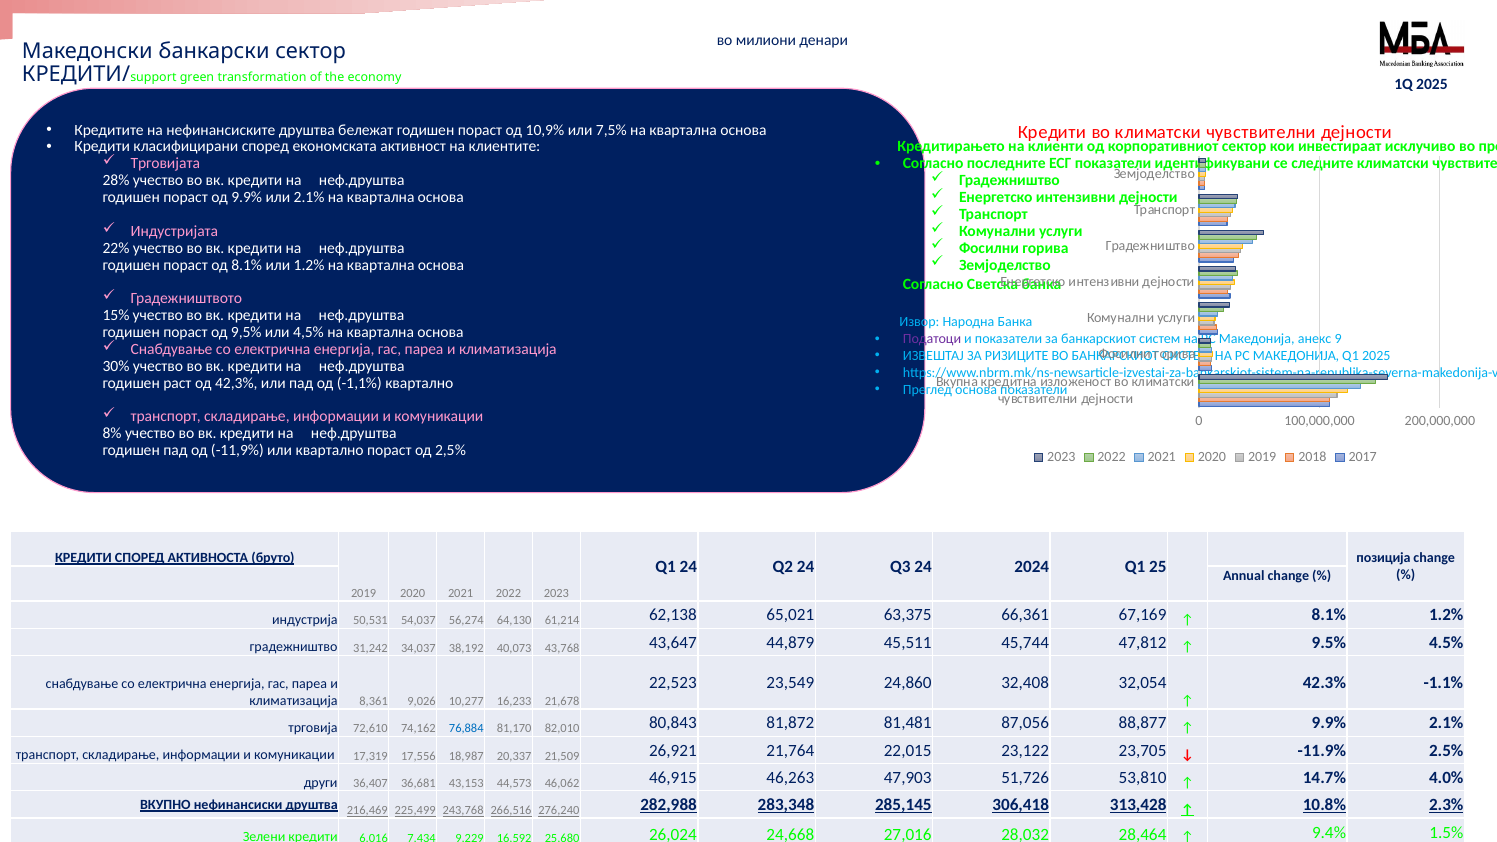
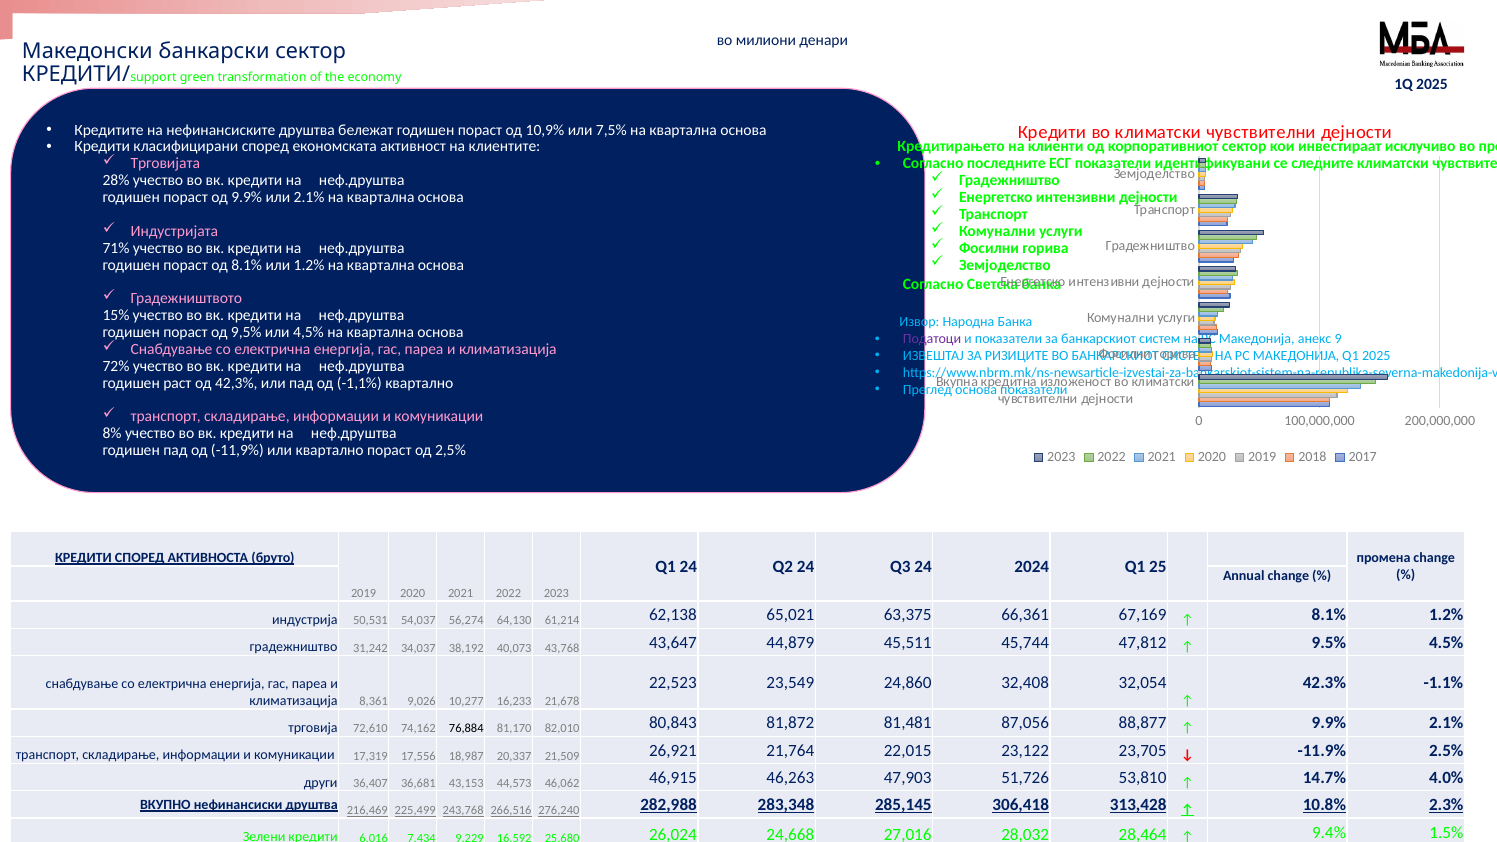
22%: 22% -> 71%
30%: 30% -> 72%
позиција: позиција -> промена
76,884 colour: blue -> black
